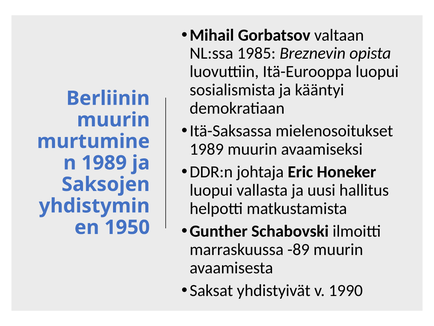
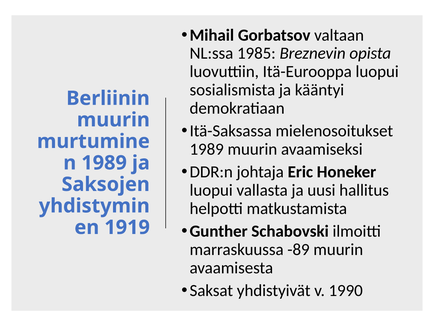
1950: 1950 -> 1919
